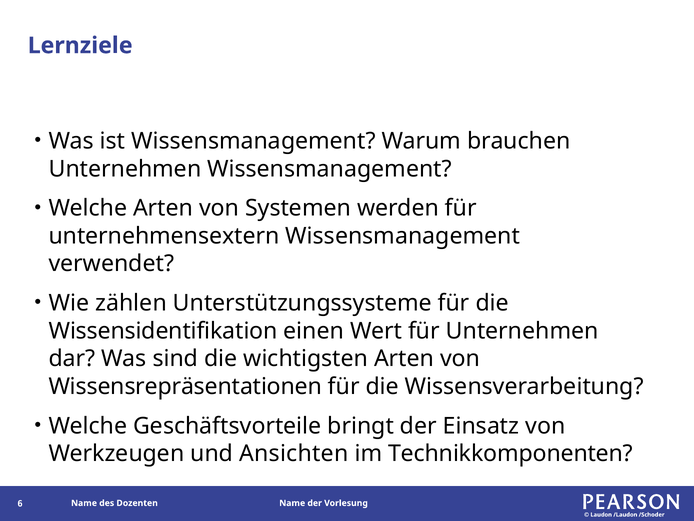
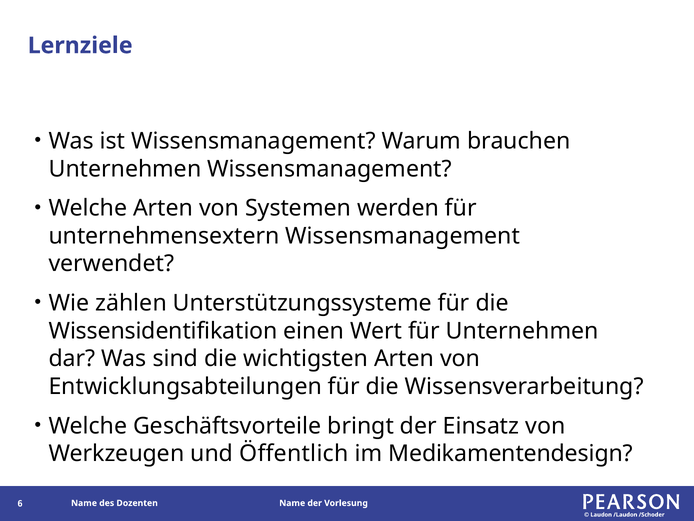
Wissensrepräsentationen: Wissensrepräsentationen -> Entwicklungsabteilungen
Ansichten: Ansichten -> Öffentlich
Technikkomponenten: Technikkomponenten -> Medikamentendesign
